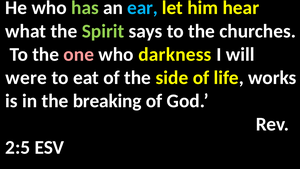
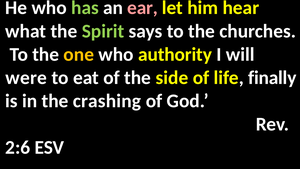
ear colour: light blue -> pink
one colour: pink -> yellow
darkness: darkness -> authority
works: works -> finally
breaking: breaking -> crashing
2:5: 2:5 -> 2:6
